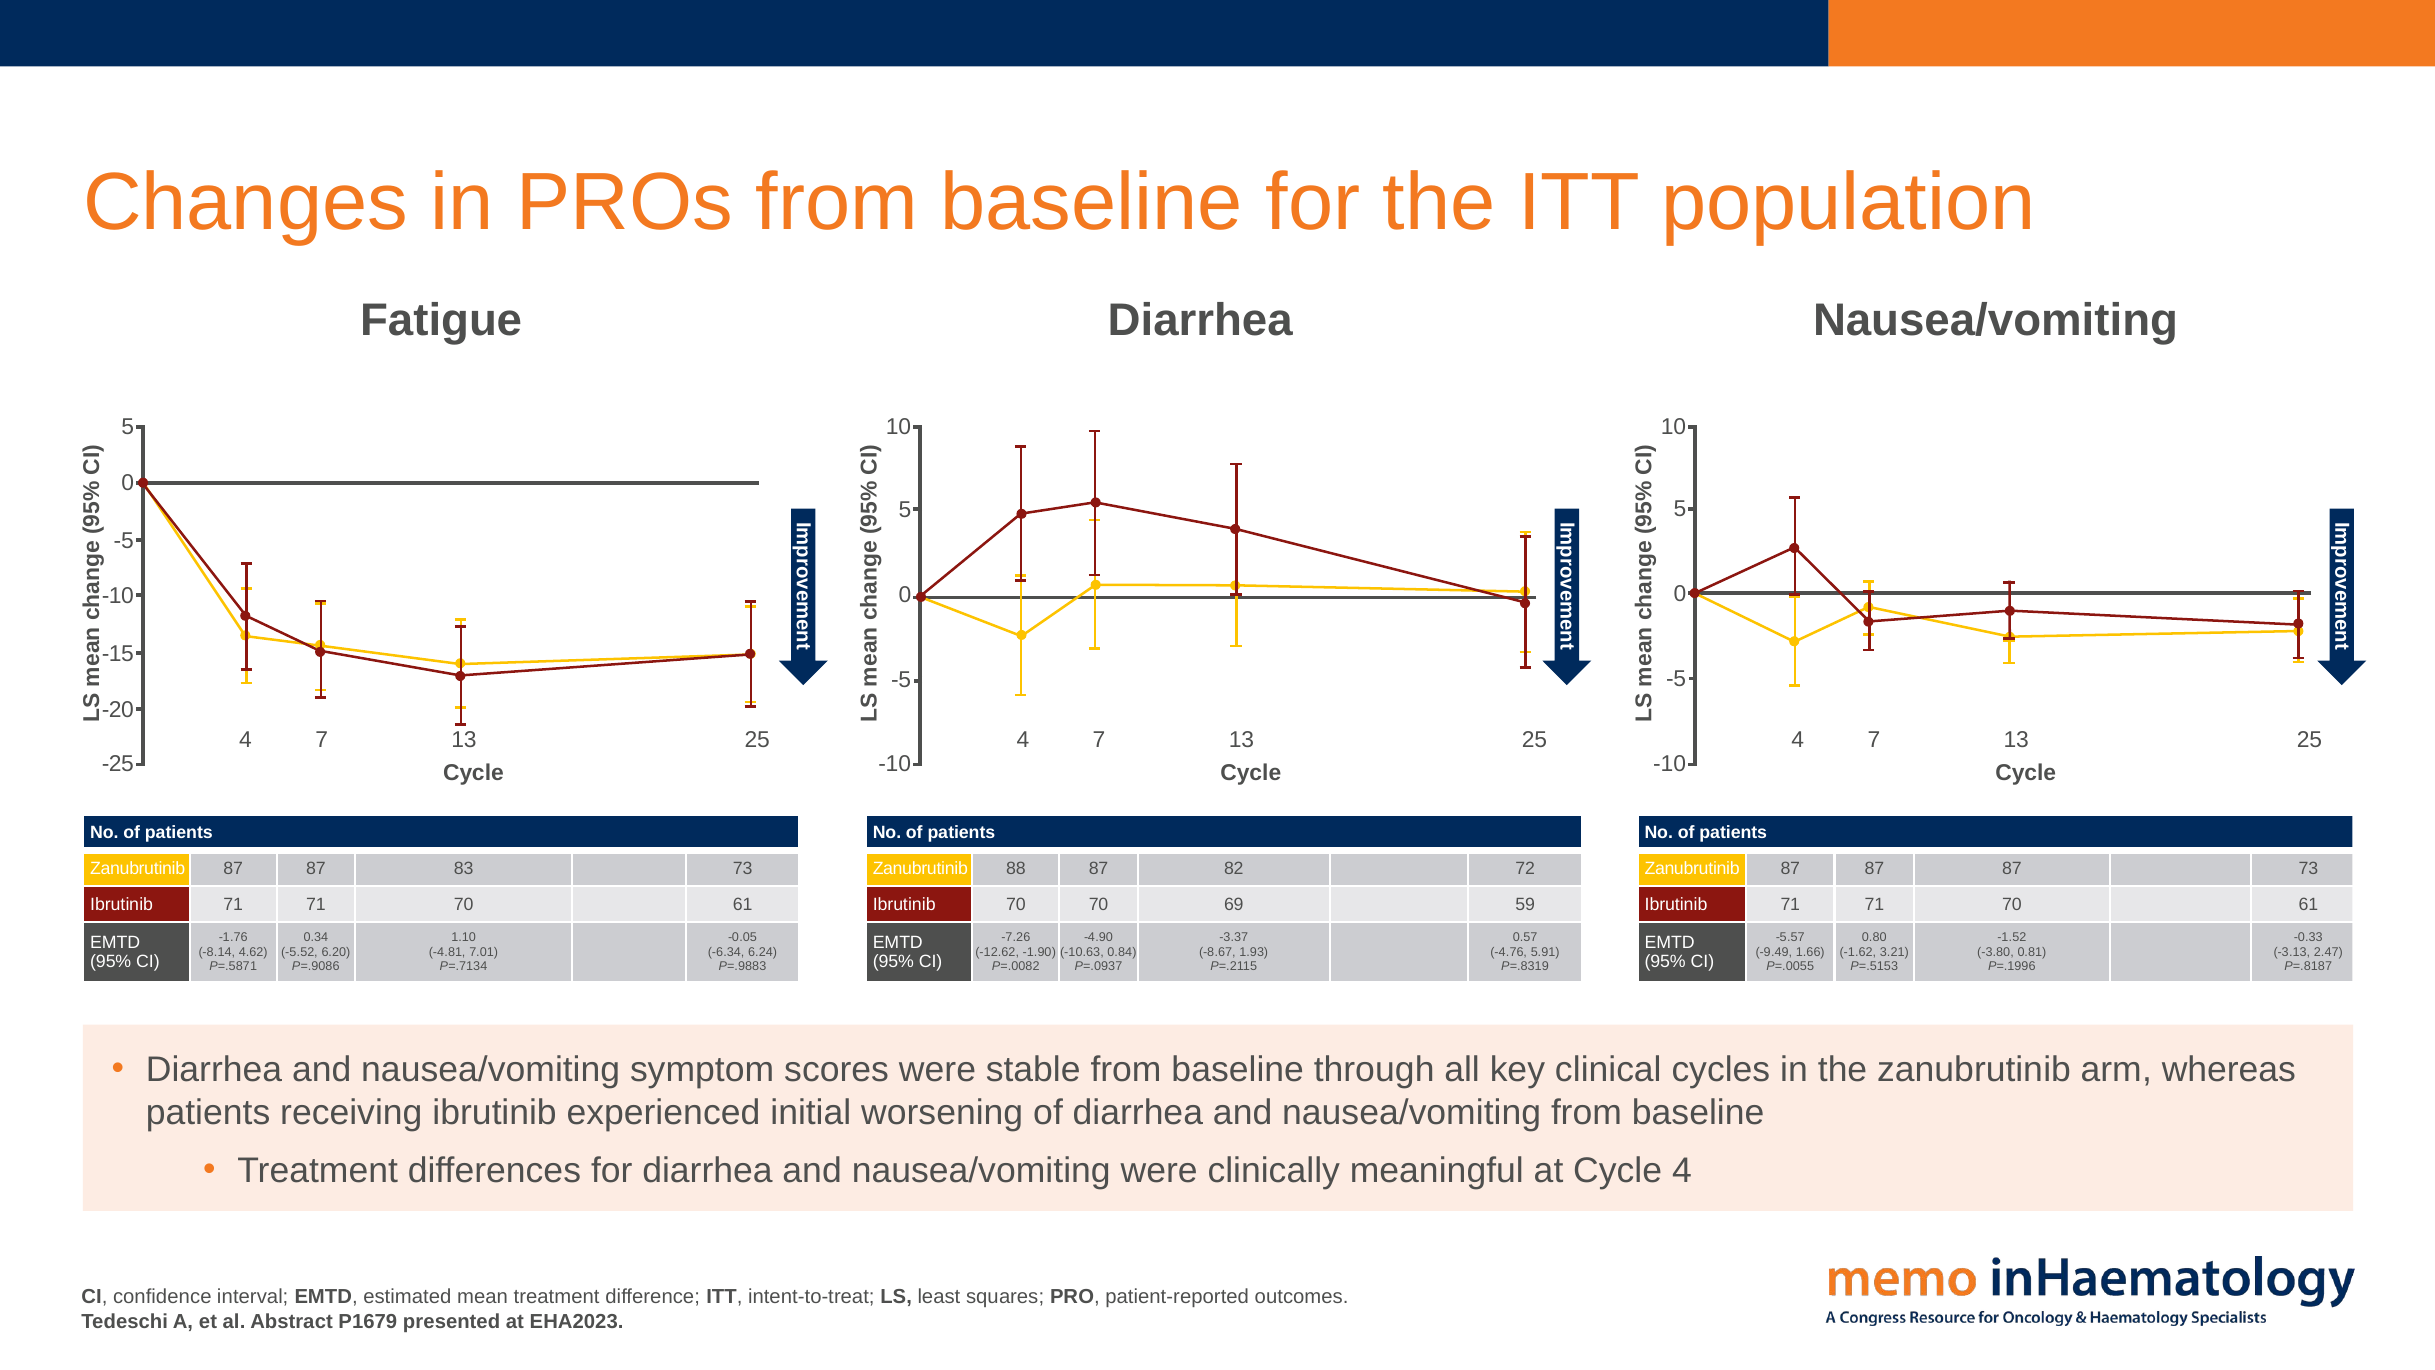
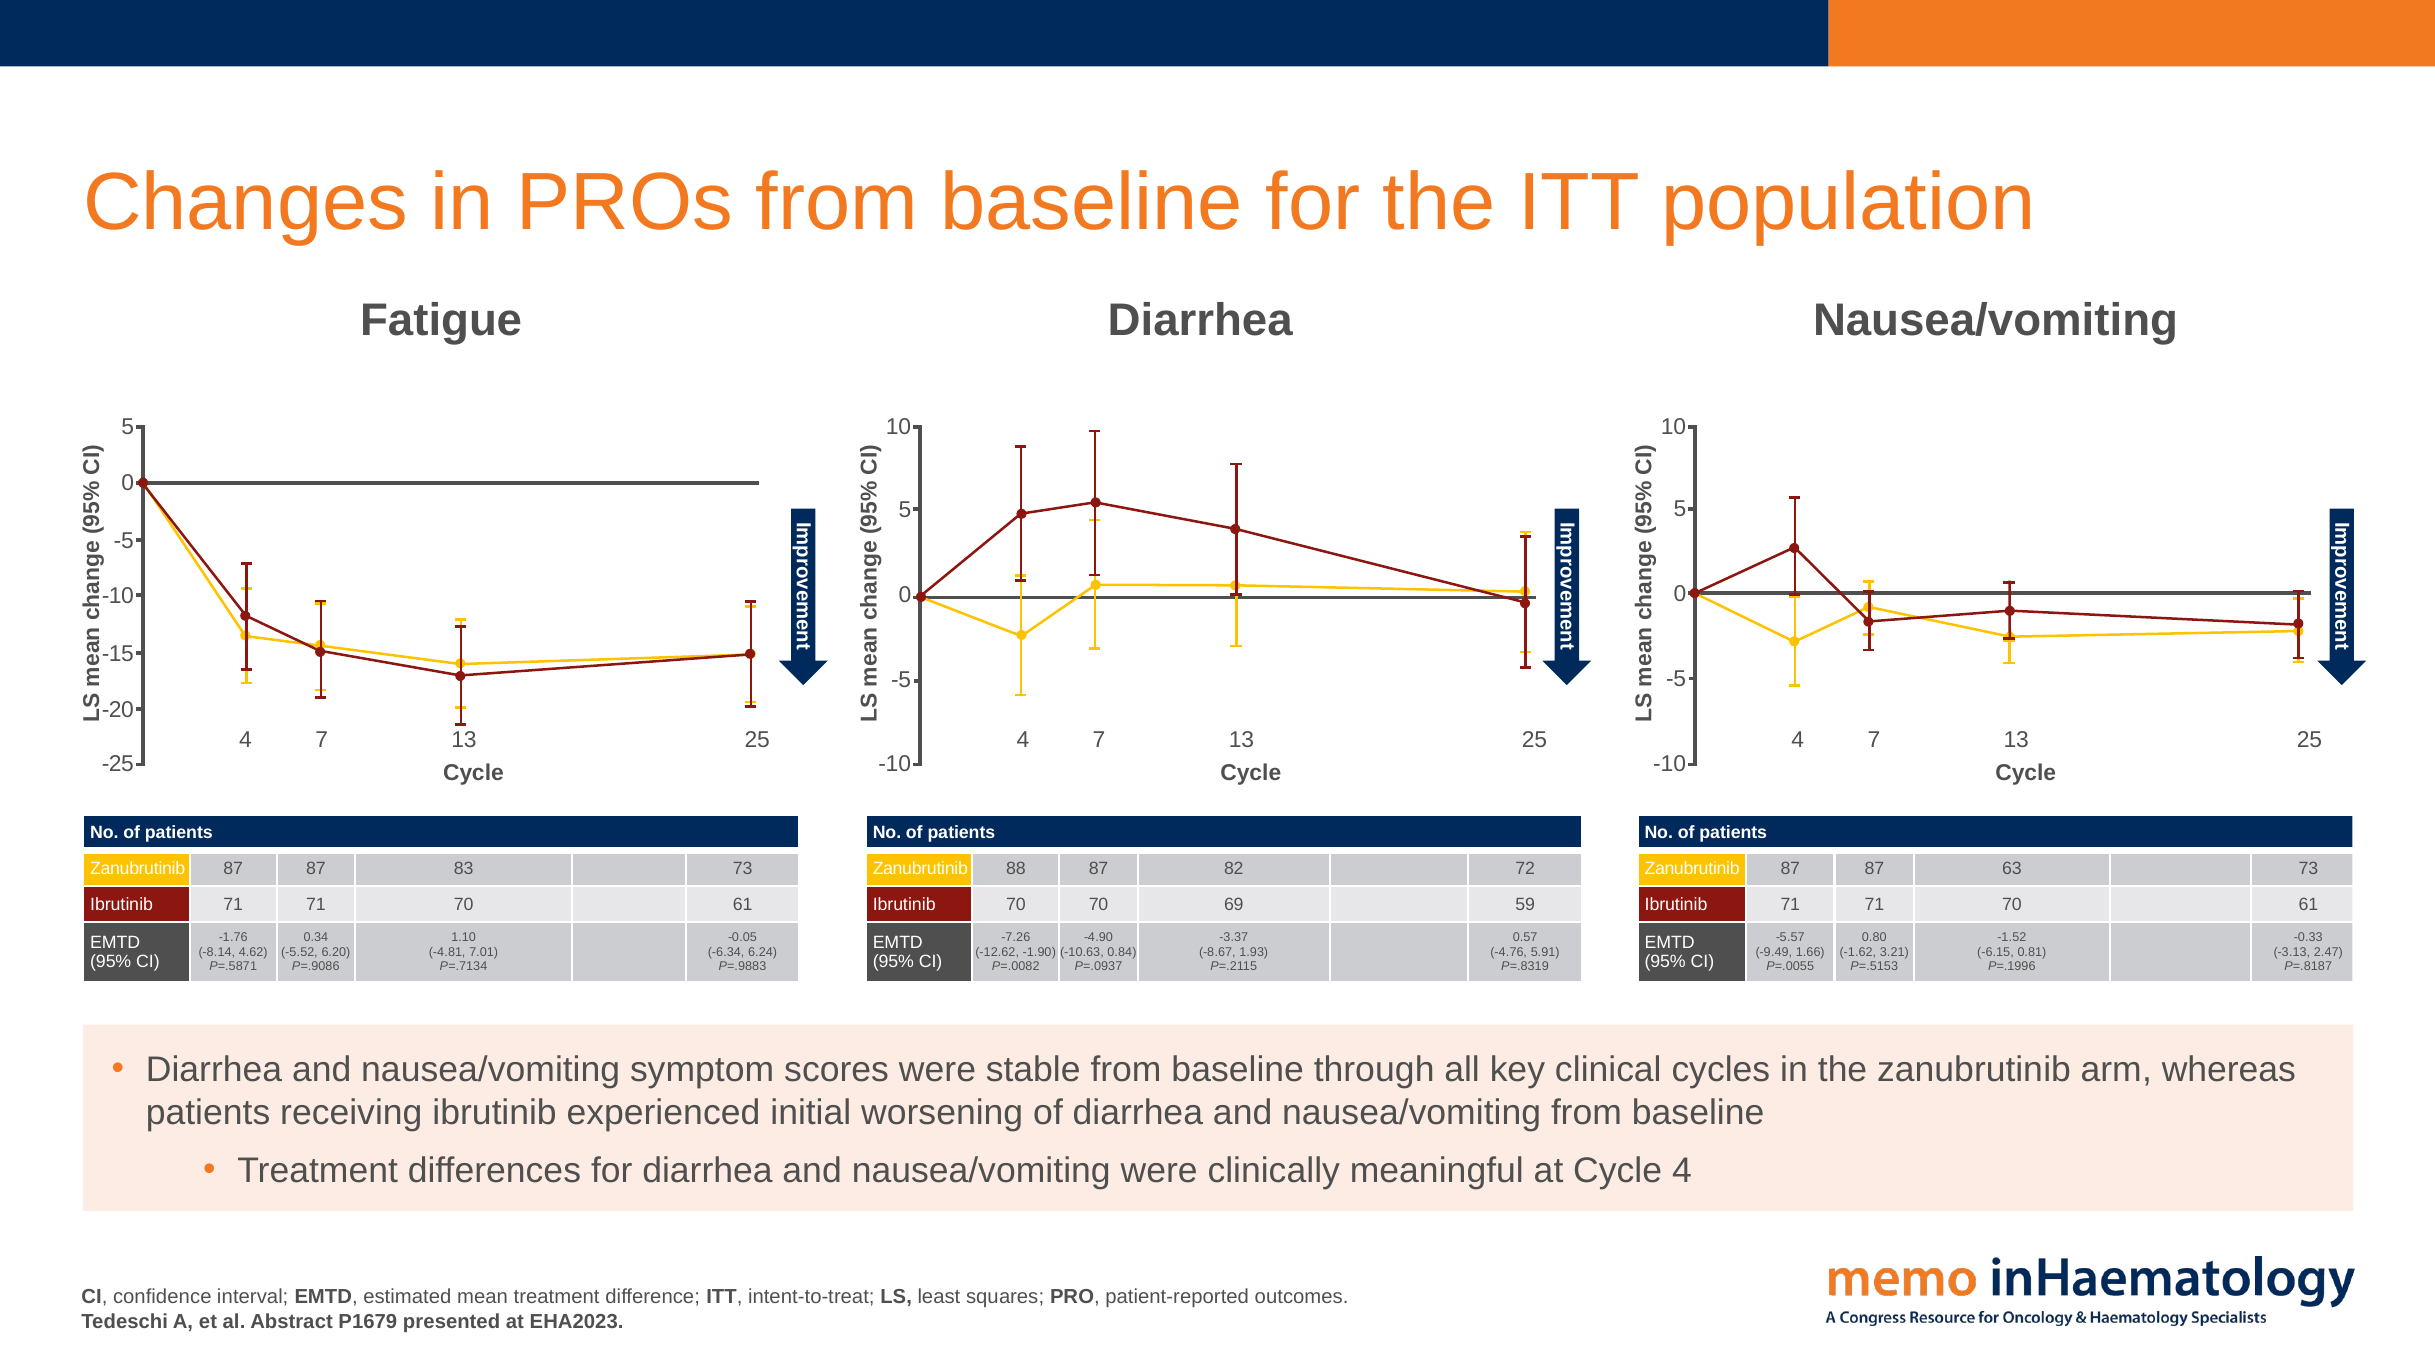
87 87 87: 87 -> 63
-3.80: -3.80 -> -6.15
